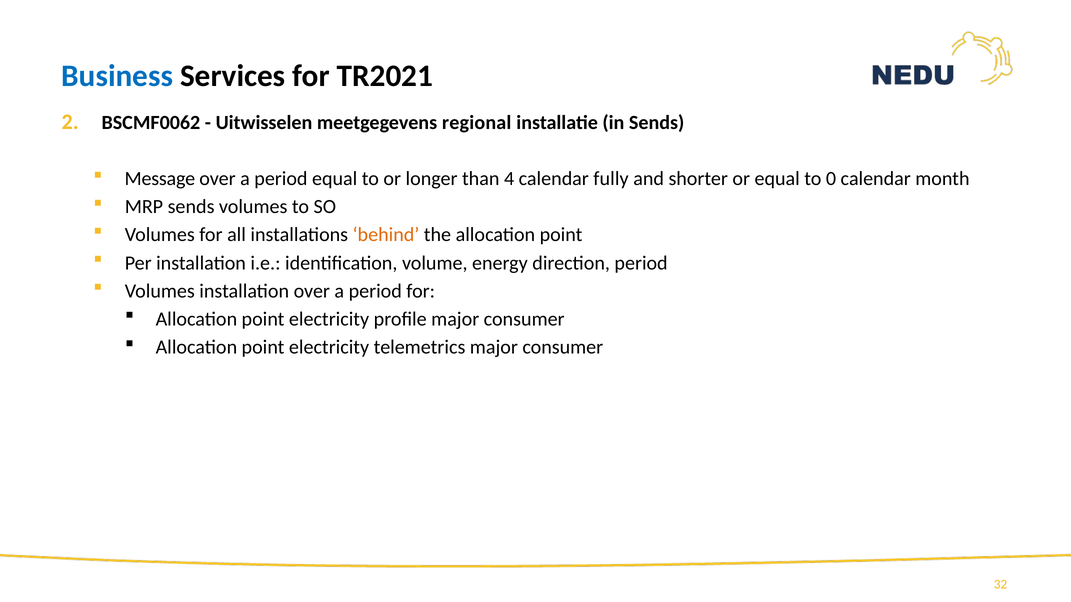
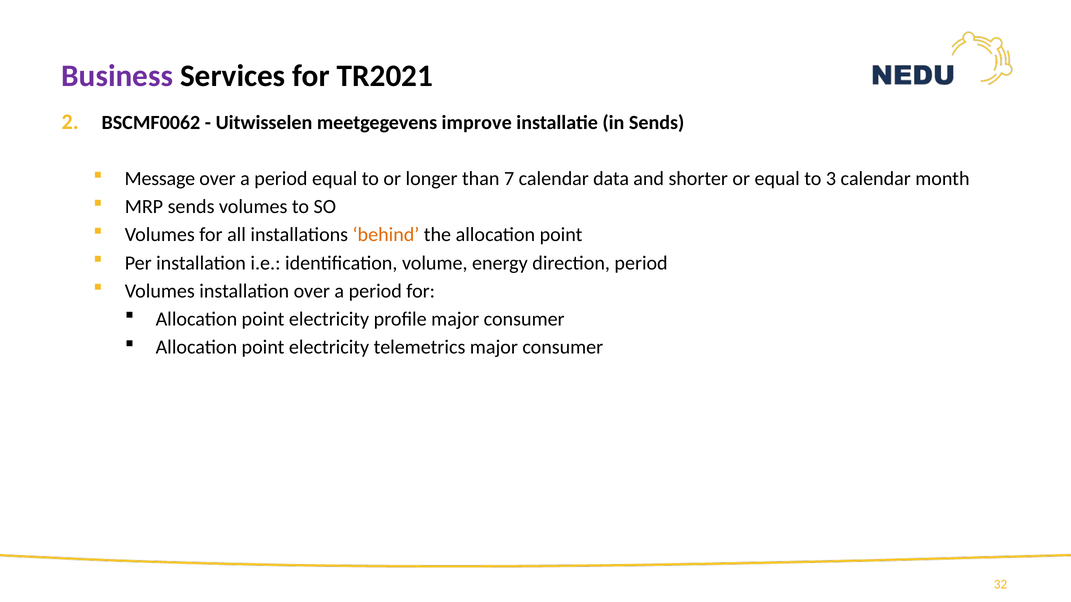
Business colour: blue -> purple
regional: regional -> improve
4: 4 -> 7
fully: fully -> data
0: 0 -> 3
